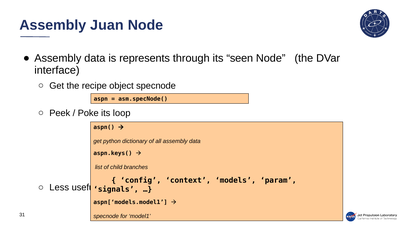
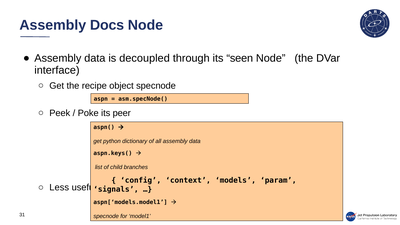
Juan: Juan -> Docs
represents: represents -> decoupled
loop: loop -> peer
